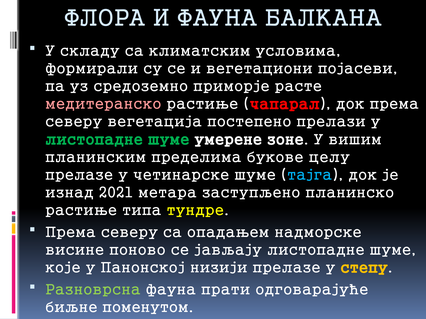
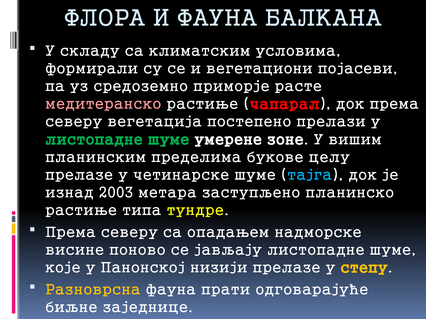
2021: 2021 -> 2003
Разноврсна colour: light green -> yellow
поменутом: поменутом -> заједнице
